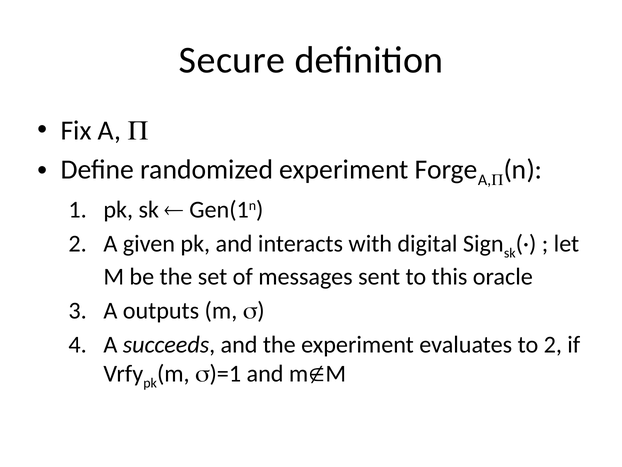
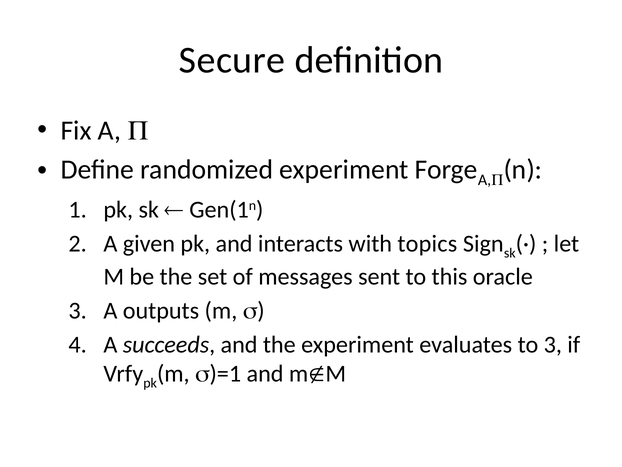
digital: digital -> topics
to 2: 2 -> 3
